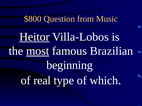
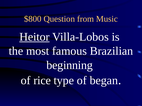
most underline: present -> none
real: real -> rice
which: which -> began
